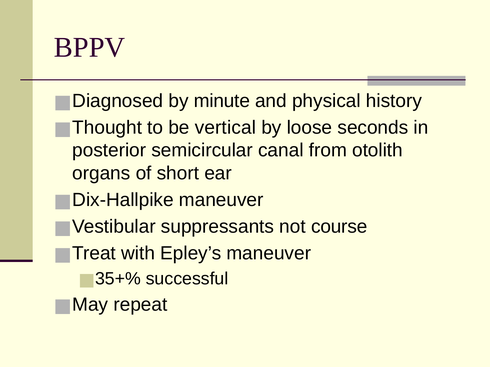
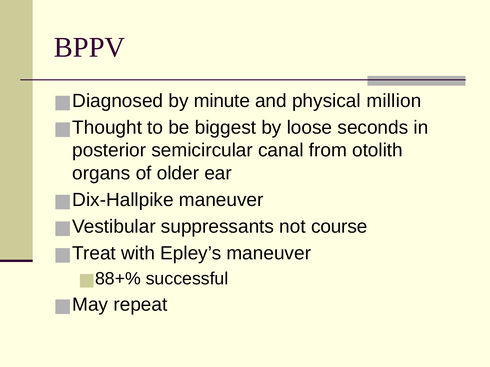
history: history -> million
vertical: vertical -> biggest
short: short -> older
35+%: 35+% -> 88+%
